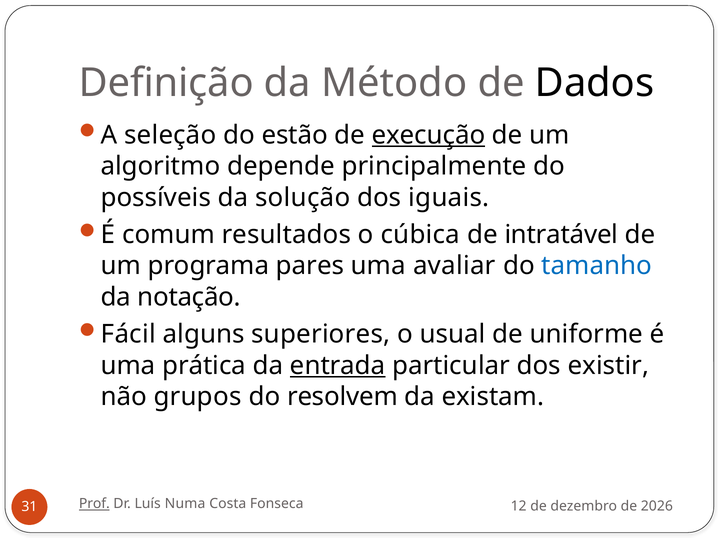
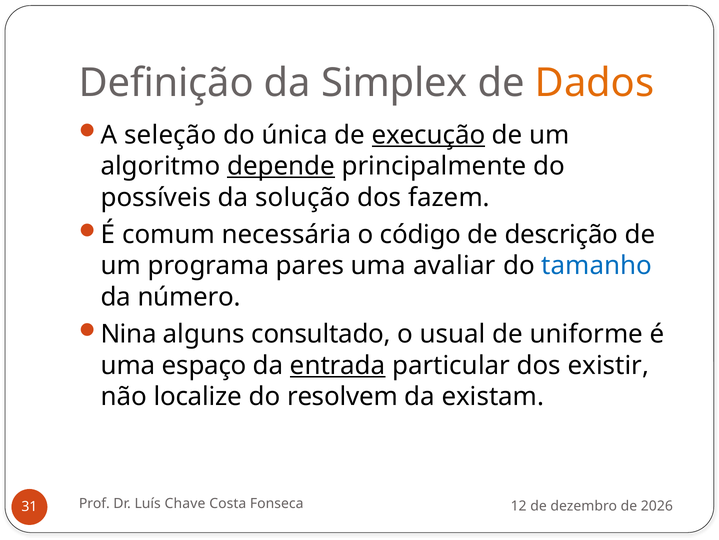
Método: Método -> Simplex
Dados colour: black -> orange
estão: estão -> única
depende underline: none -> present
iguais: iguais -> fazem
resultados: resultados -> necessária
cúbica: cúbica -> código
intratável: intratável -> descrição
notação: notação -> número
Fácil: Fácil -> Nina
superiores: superiores -> consultado
prática: prática -> espaço
grupos: grupos -> localize
Prof underline: present -> none
Numa: Numa -> Chave
